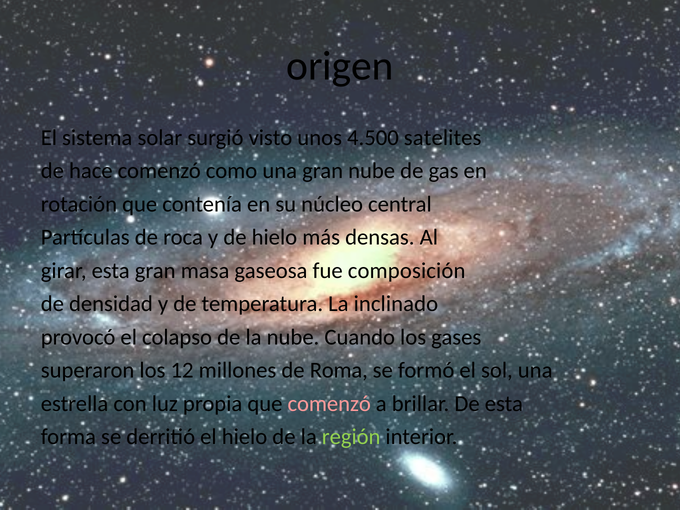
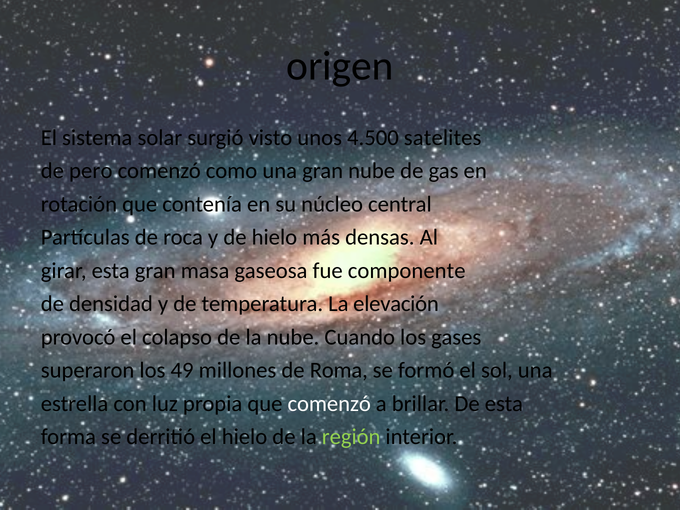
hace: hace -> pero
composición: composición -> componente
inclinado: inclinado -> elevación
12: 12 -> 49
comenzó at (329, 404) colour: pink -> white
